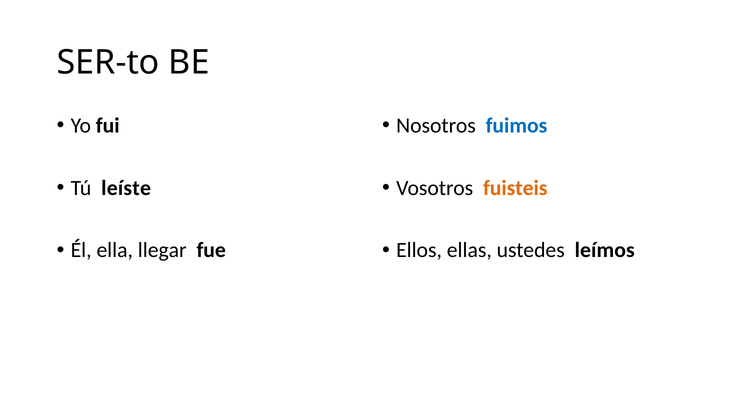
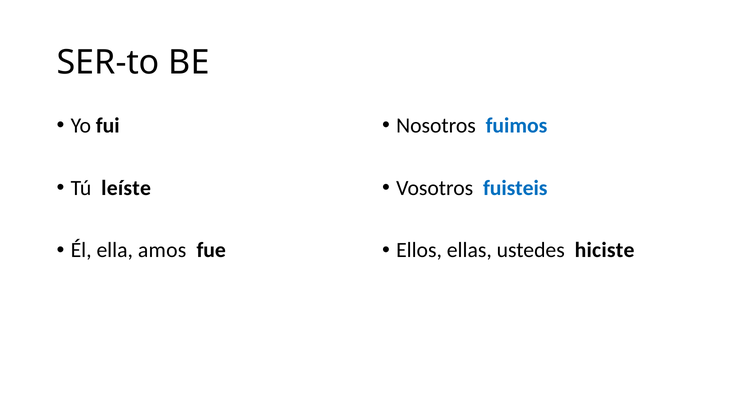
fuisteis colour: orange -> blue
llegar: llegar -> amos
leímos: leímos -> hiciste
